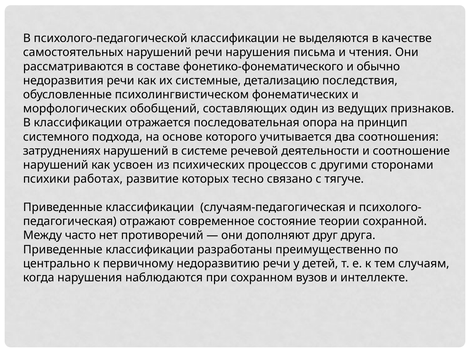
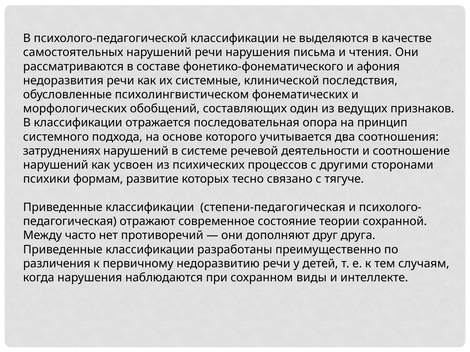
обычно: обычно -> афония
детализацию: детализацию -> клинической
работах: работах -> формам
случаям-педагогическая: случаям-педагогическая -> степени-педагогическая
центрально: центрально -> различения
вузов: вузов -> виды
